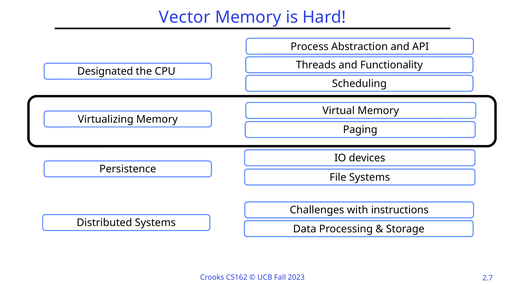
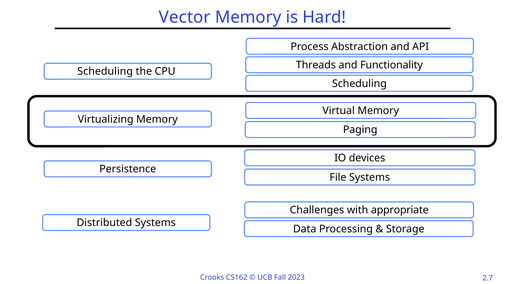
Designated at (105, 72): Designated -> Scheduling
instructions: instructions -> appropriate
